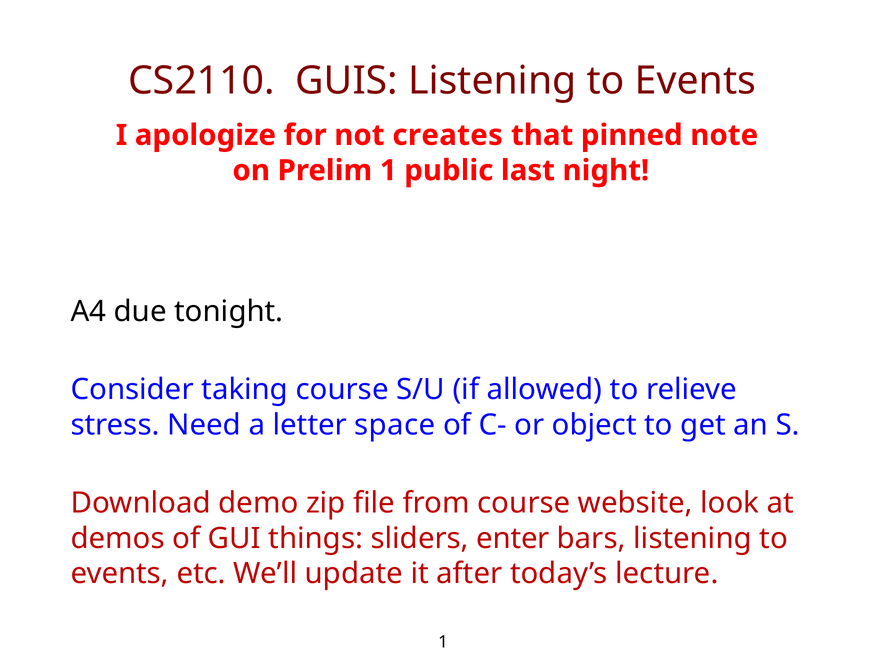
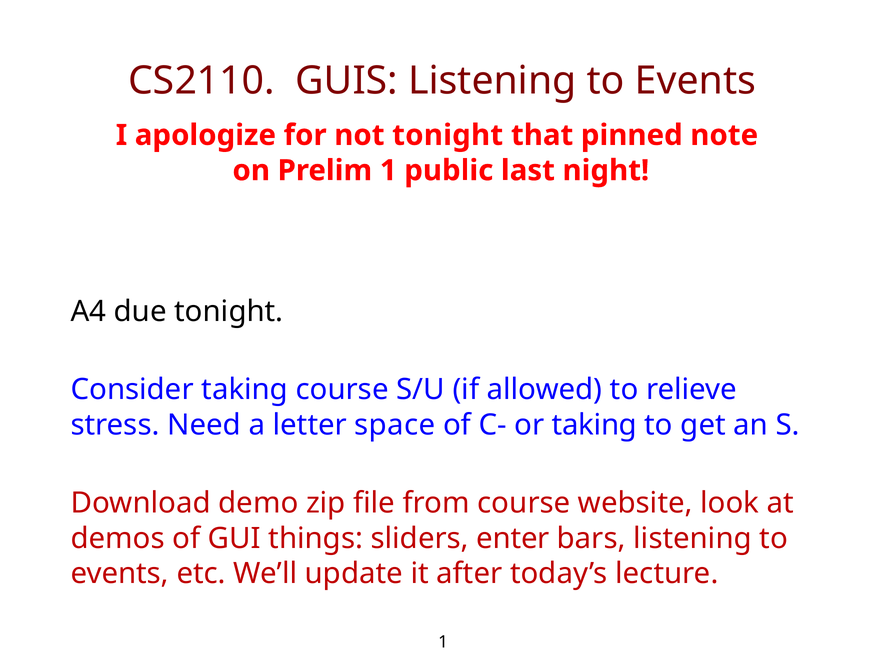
not creates: creates -> tonight
or object: object -> taking
